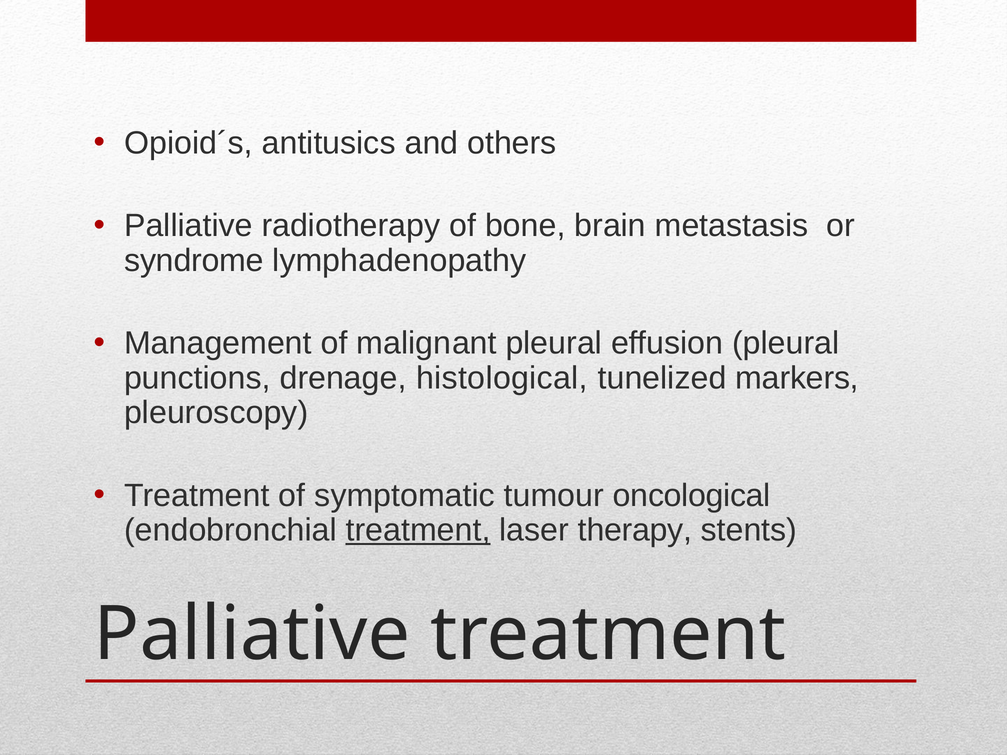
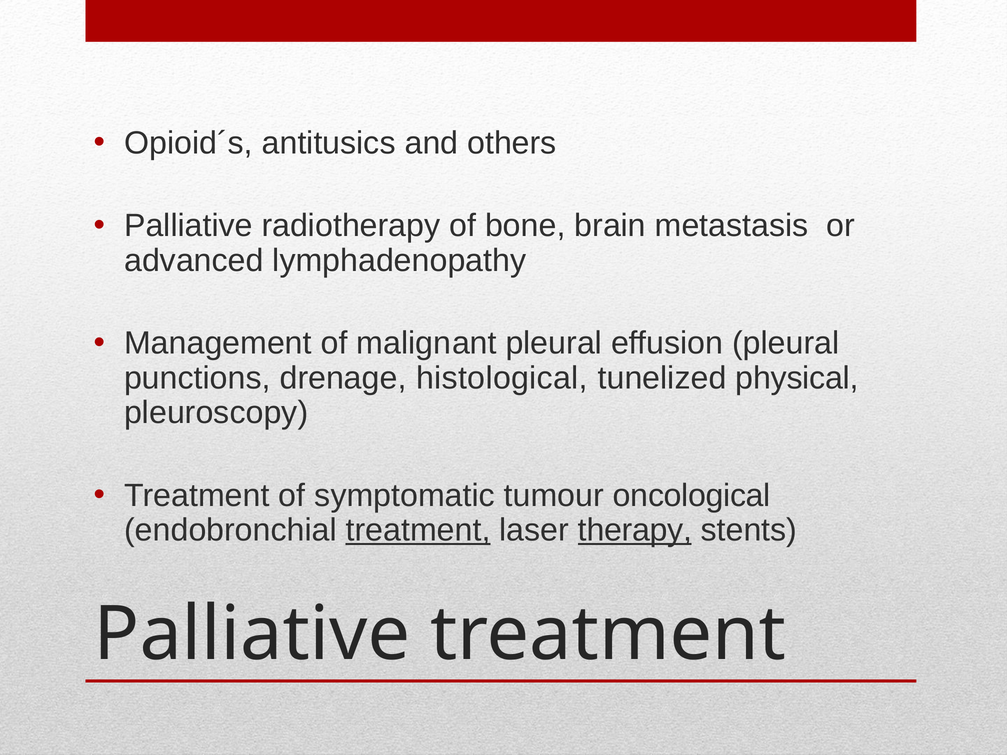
syndrome: syndrome -> advanced
markers: markers -> physical
therapy underline: none -> present
